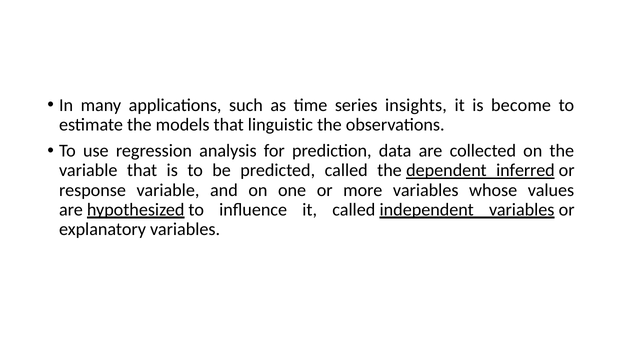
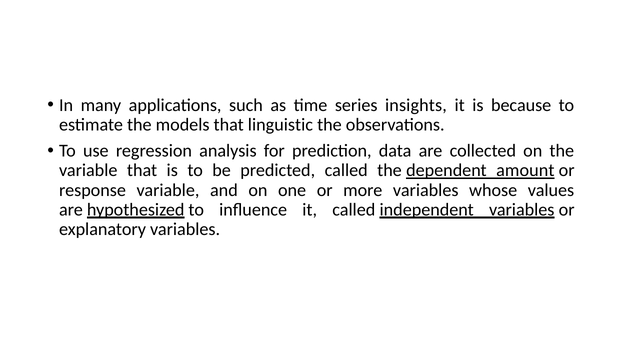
become: become -> because
inferred: inferred -> amount
